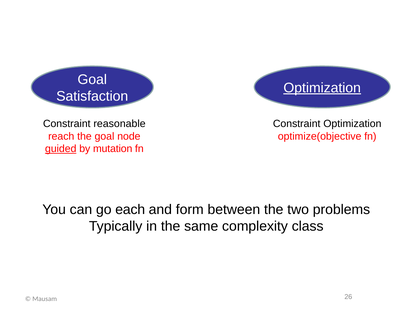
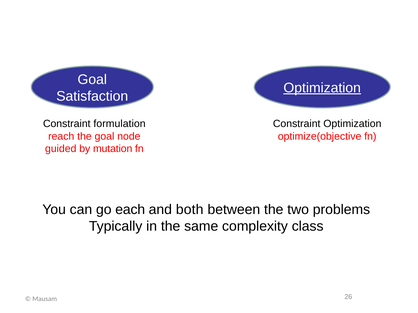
reasonable: reasonable -> formulation
guided underline: present -> none
form: form -> both
